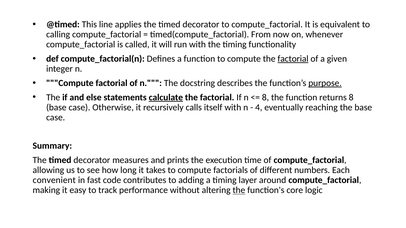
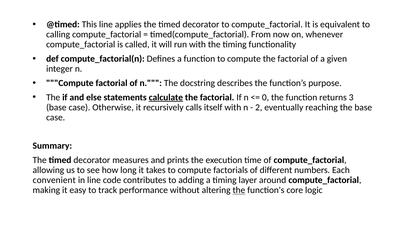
factorial at (293, 59) underline: present -> none
purpose underline: present -> none
8 at (265, 97): 8 -> 0
returns 8: 8 -> 3
4: 4 -> 2
in fast: fast -> line
